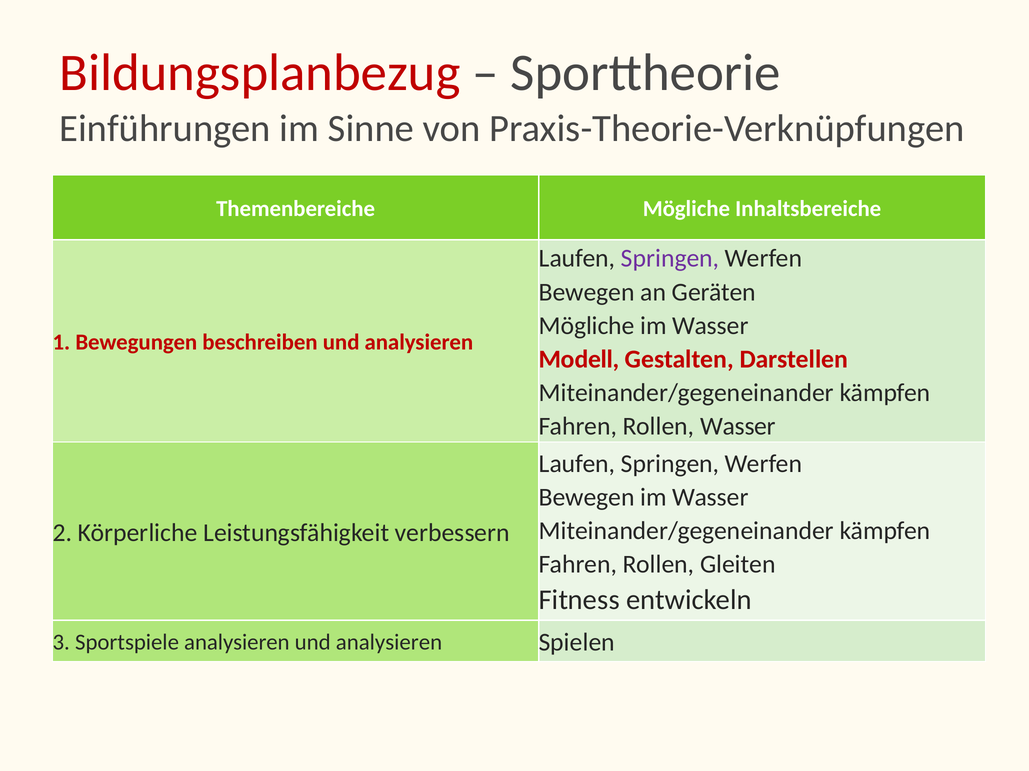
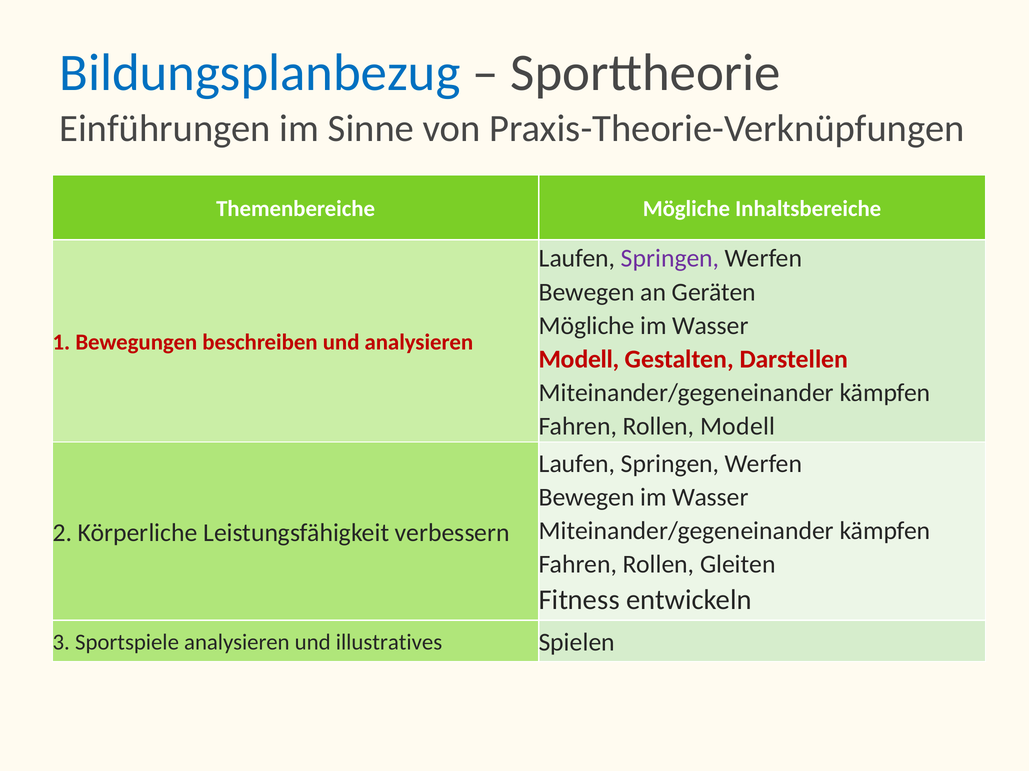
Bildungsplanbezug colour: red -> blue
Rollen Wasser: Wasser -> Modell
analysieren und analysieren: analysieren -> illustratives
